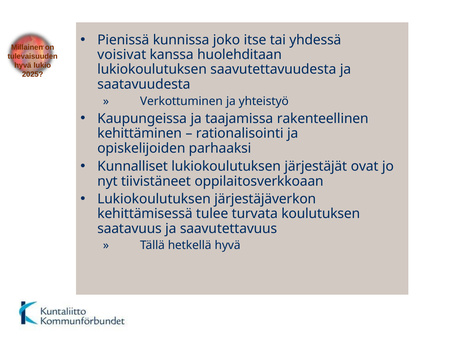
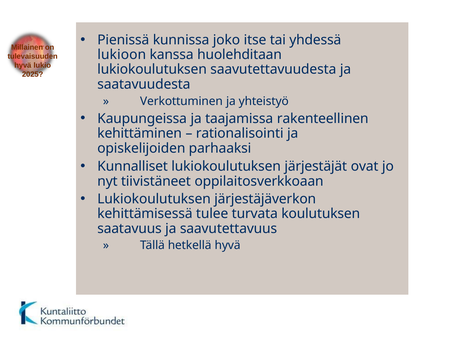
voisivat: voisivat -> lukioon
